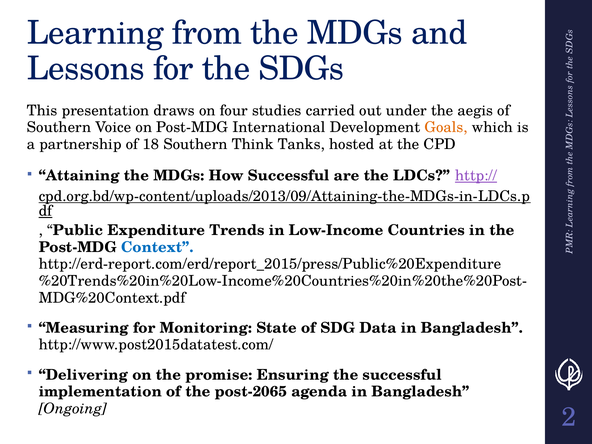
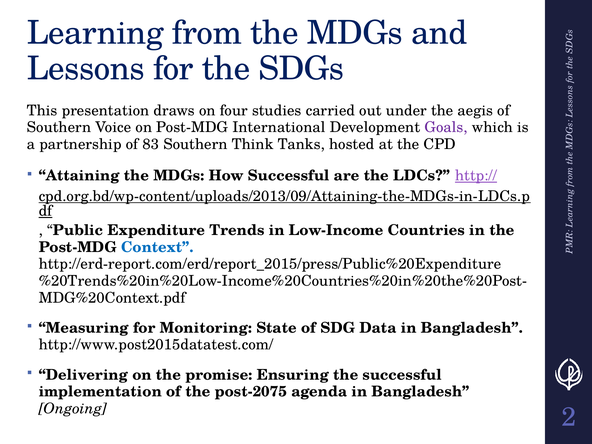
Goals colour: orange -> purple
18: 18 -> 83
post-2065: post-2065 -> post-2075
